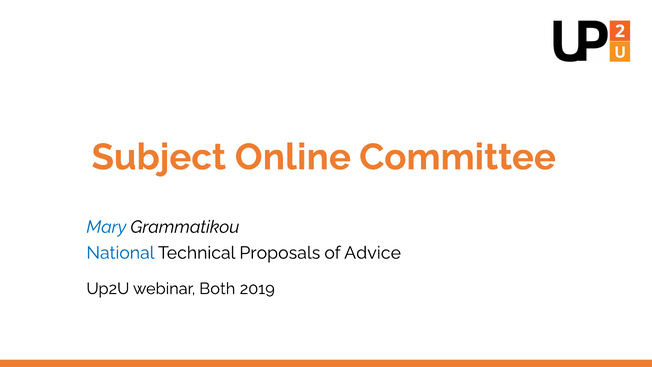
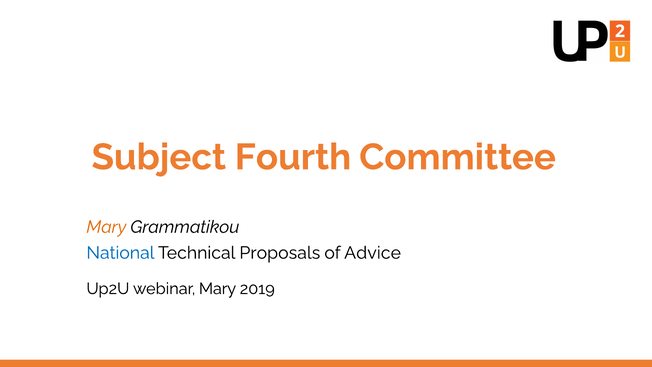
Online: Online -> Fourth
Mary at (106, 227) colour: blue -> orange
webinar Both: Both -> Mary
